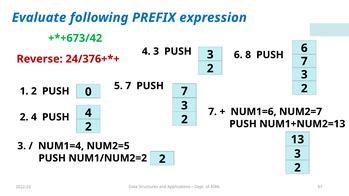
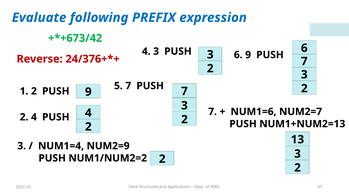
6 8: 8 -> 9
PUSH 0: 0 -> 9
NUM2=5: NUM2=5 -> NUM2=9
